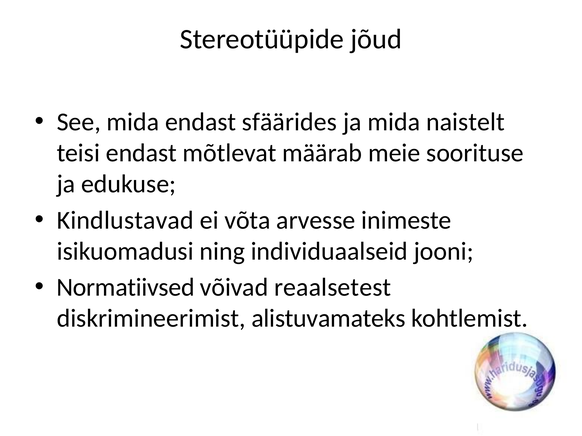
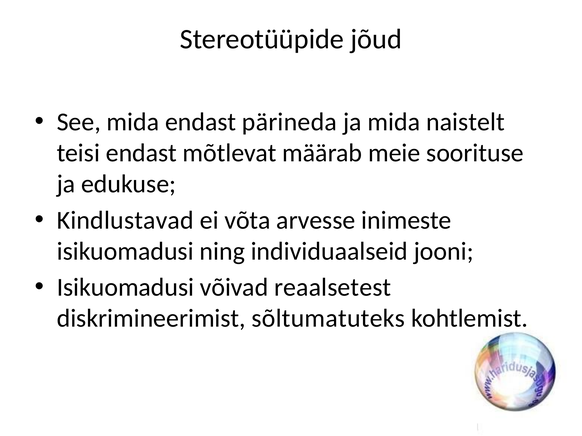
sfäärides: sfäärides -> pärineda
Normatiivsed at (126, 288): Normatiivsed -> Isikuomadusi
alistuvamateks: alistuvamateks -> sõltumatuteks
